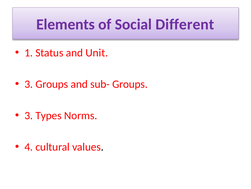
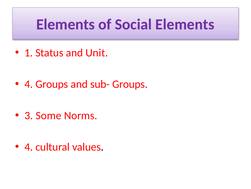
Social Different: Different -> Elements
3 at (29, 84): 3 -> 4
Types: Types -> Some
